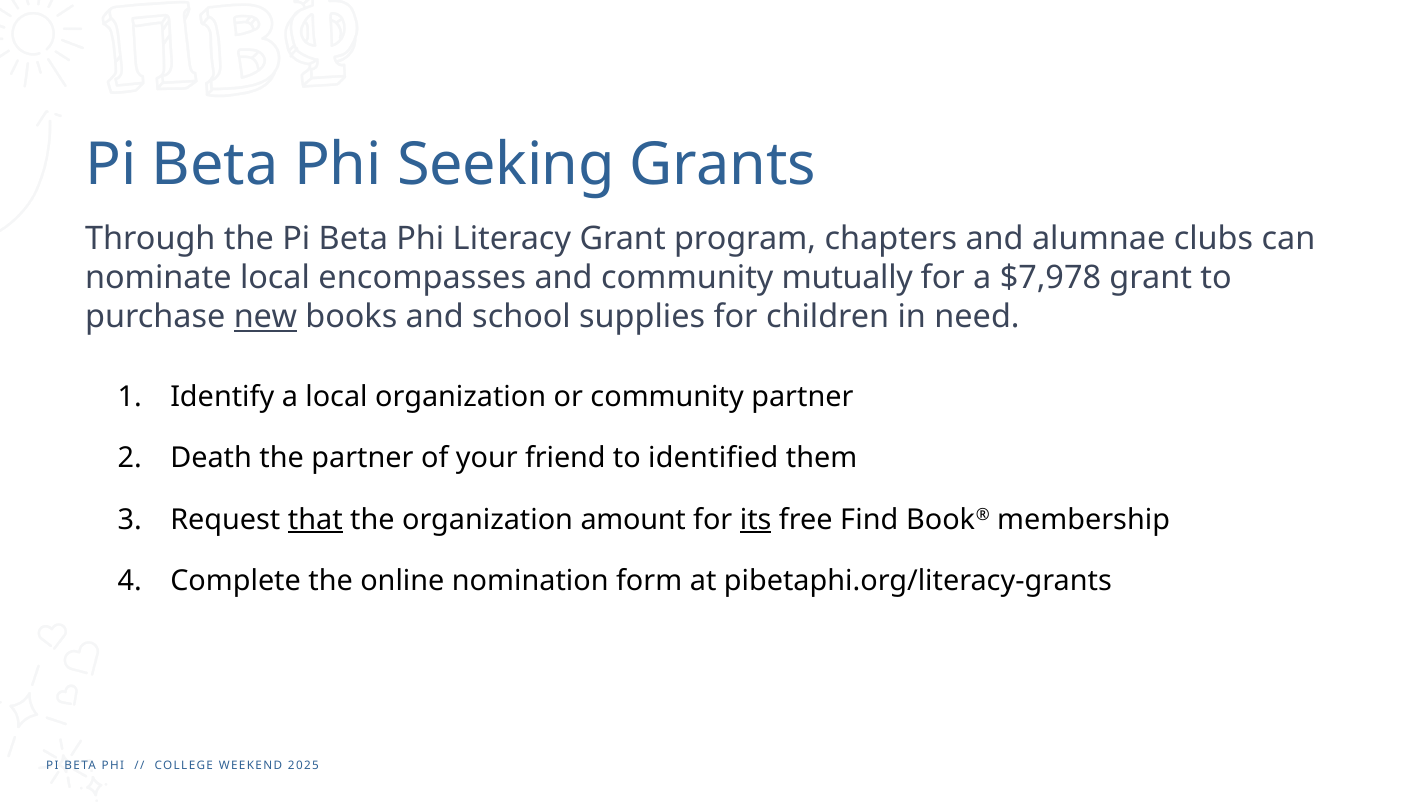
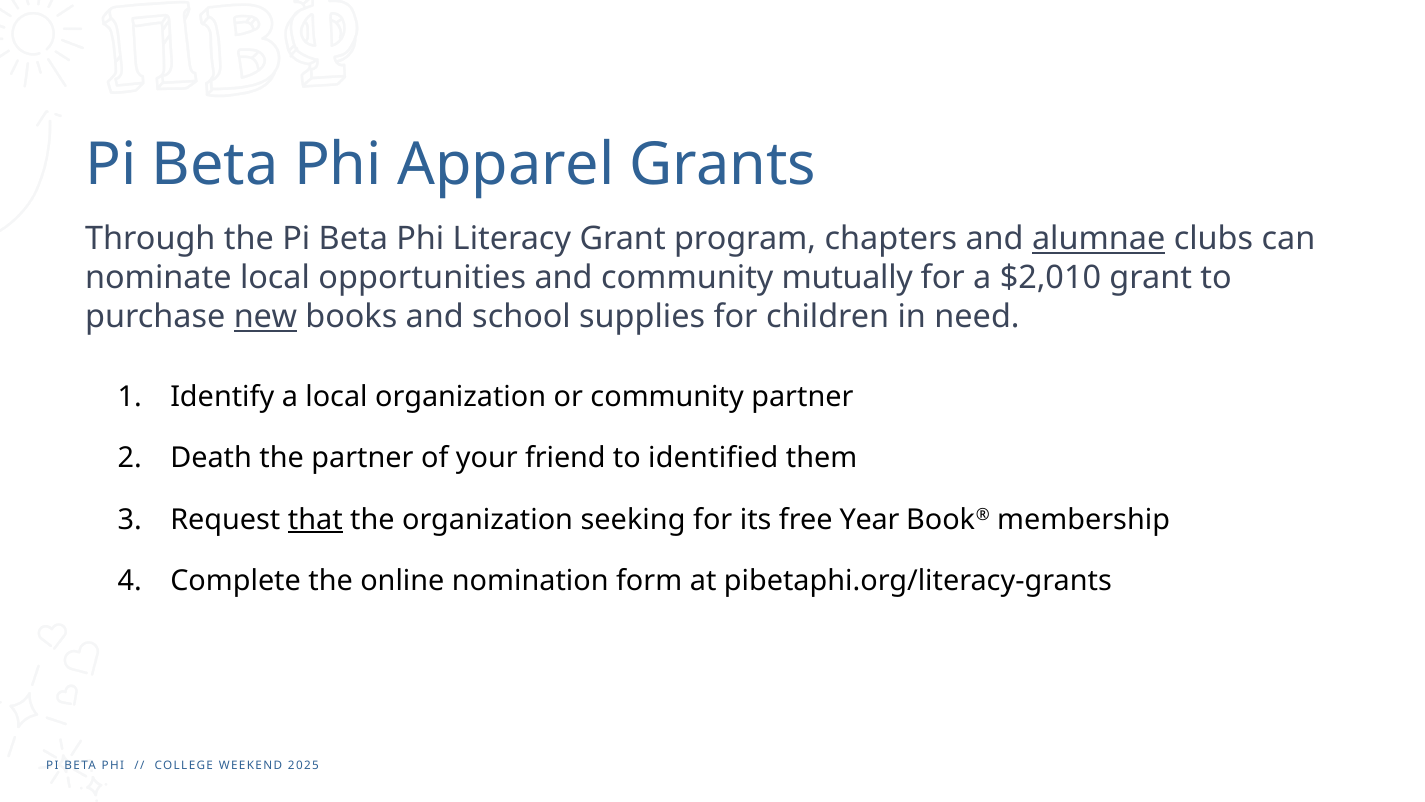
Seeking: Seeking -> Apparel
alumnae underline: none -> present
encompasses: encompasses -> opportunities
$7,978: $7,978 -> $2,010
amount: amount -> seeking
its underline: present -> none
Find: Find -> Year
